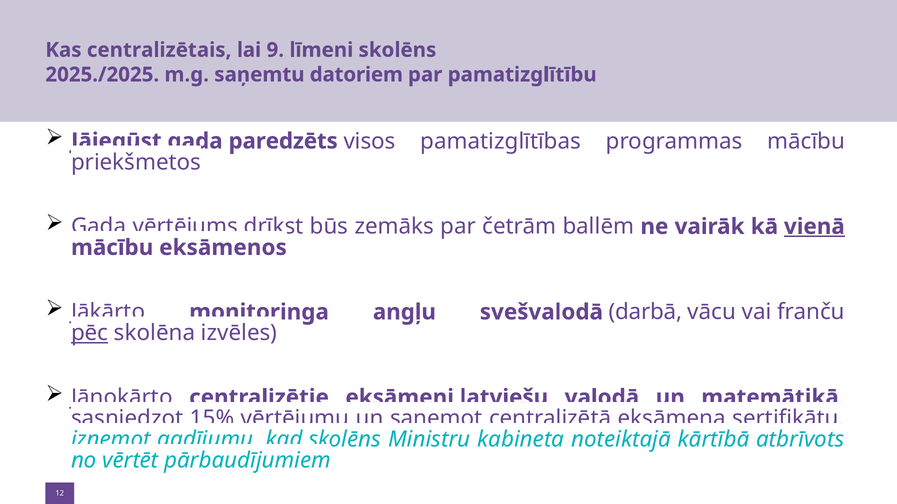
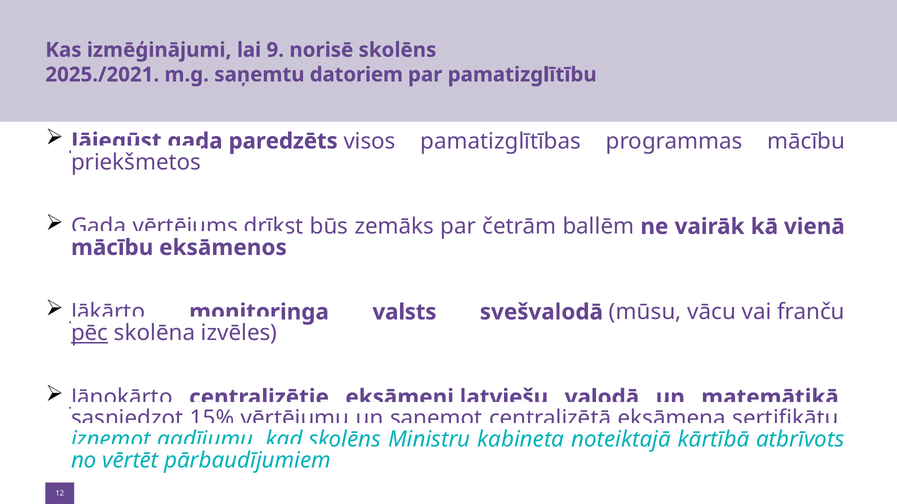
centralizētais: centralizētais -> izmēģinājumi
līmeni: līmeni -> norisē
2025./2025: 2025./2025 -> 2025./2021
vienā underline: present -> none
angļu: angļu -> valsts
darbā: darbā -> mūsu
